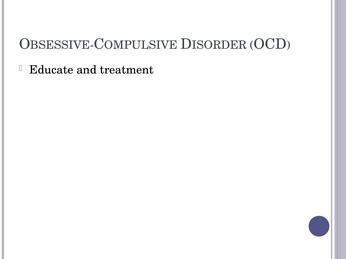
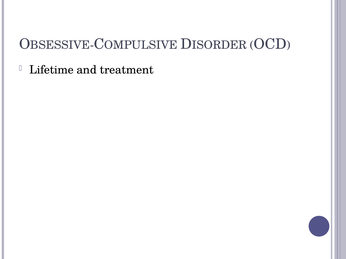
Educate: Educate -> Lifetime
